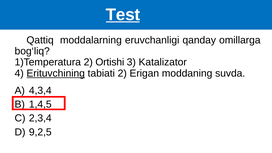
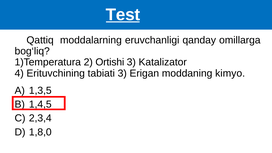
Erituvchining underline: present -> none
tabiati 2: 2 -> 3
suvda: suvda -> kimyo
4,3,4: 4,3,4 -> 1,3,5
9,2,5: 9,2,5 -> 1,8,0
